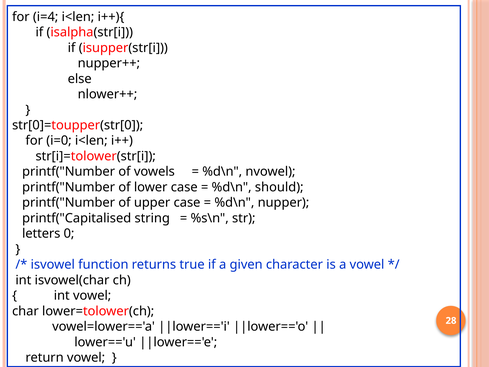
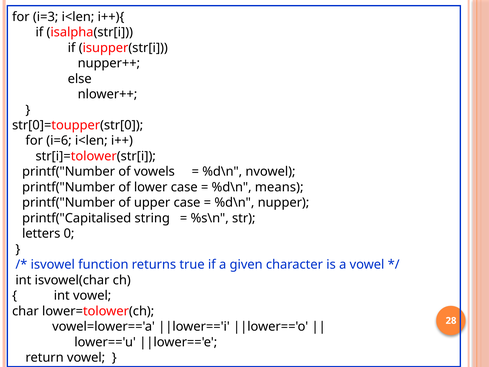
i=4: i=4 -> i=3
i=0: i=0 -> i=6
should: should -> means
